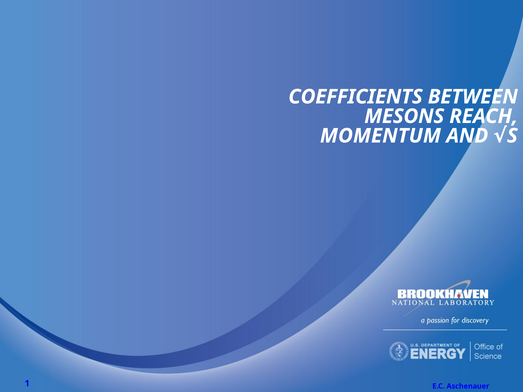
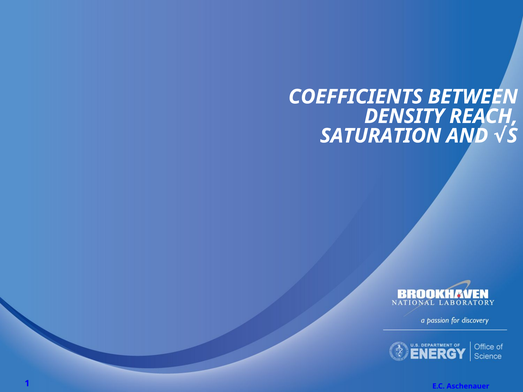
MESONS: MESONS -> DENSITY
MOMENTUM: MOMENTUM -> SATURATION
